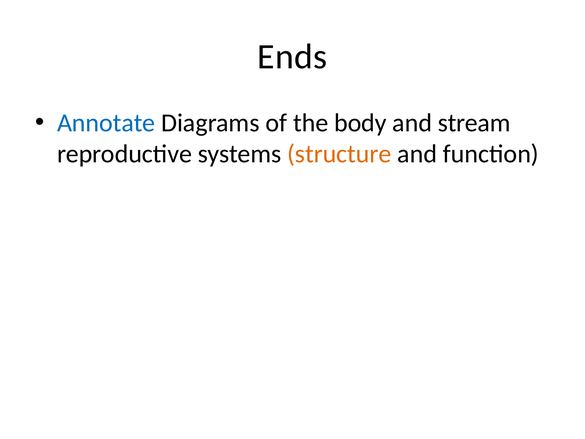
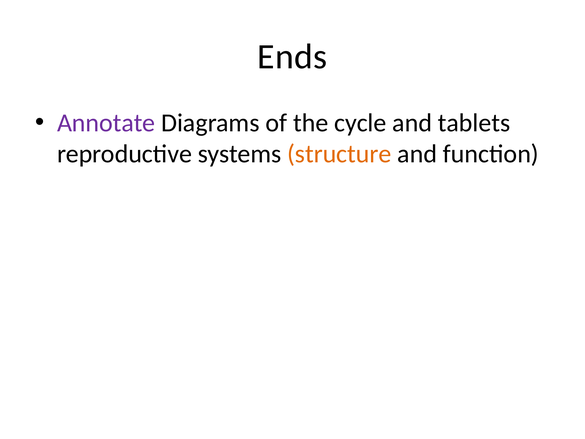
Annotate colour: blue -> purple
body: body -> cycle
stream: stream -> tablets
